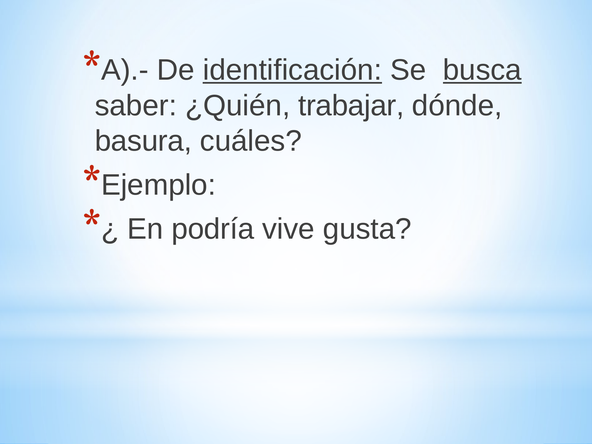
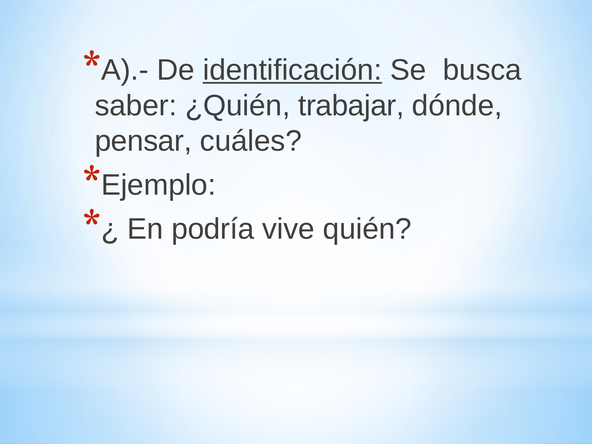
busca underline: present -> none
basura: basura -> pensar
gusta: gusta -> quién
